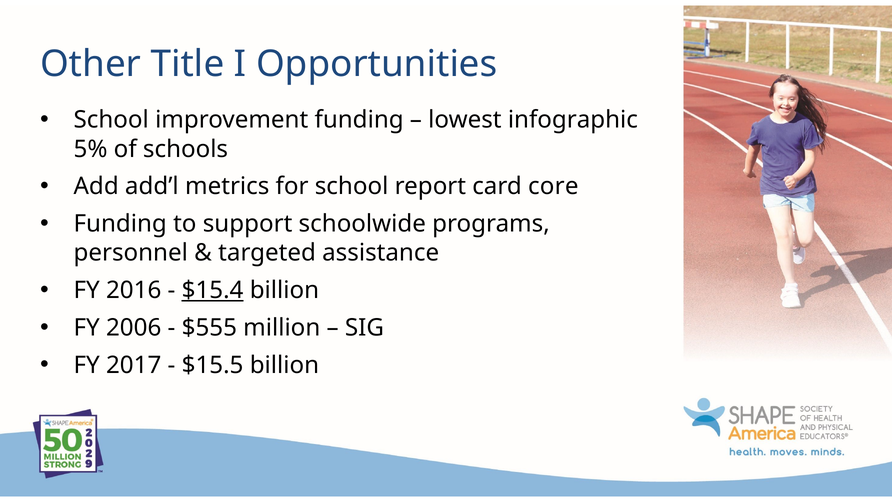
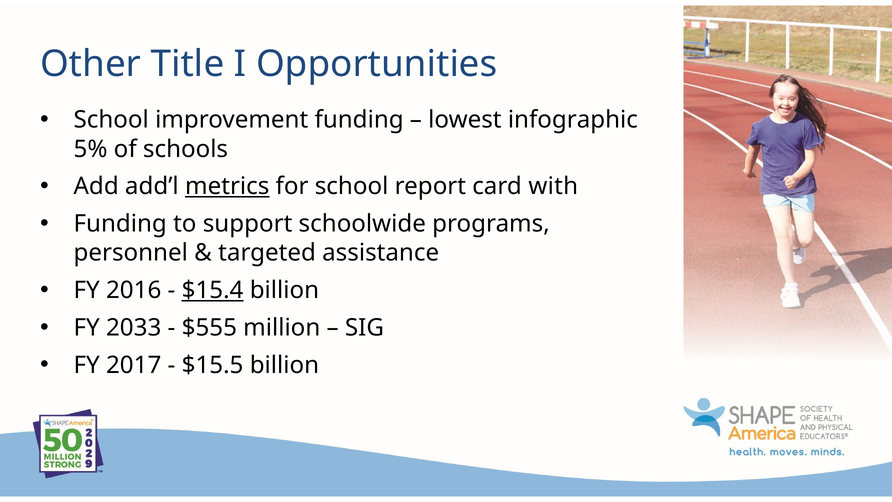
metrics underline: none -> present
core: core -> with
2006: 2006 -> 2033
